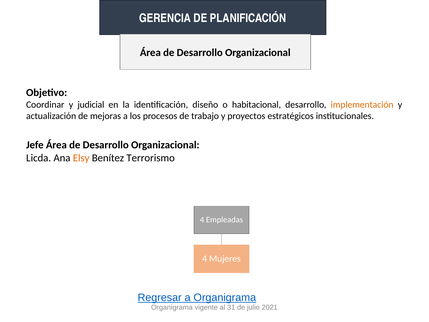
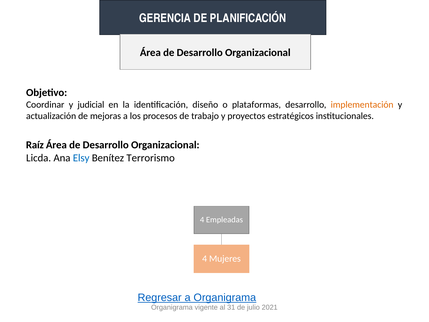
habitacional: habitacional -> plataformas
Jefe: Jefe -> Raíz
Elsy colour: orange -> blue
